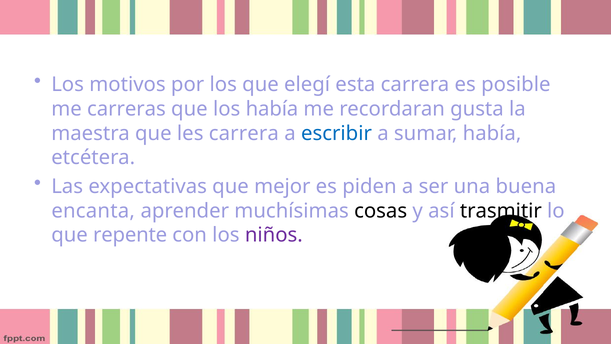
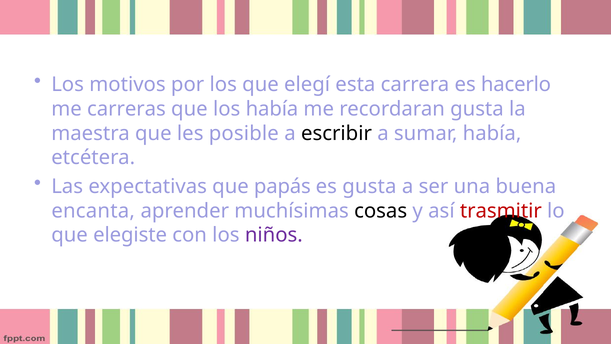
posible: posible -> hacerlo
les carrera: carrera -> posible
escribir colour: blue -> black
mejor: mejor -> papás
es piden: piden -> gusta
trasmitir colour: black -> red
repente: repente -> elegiste
